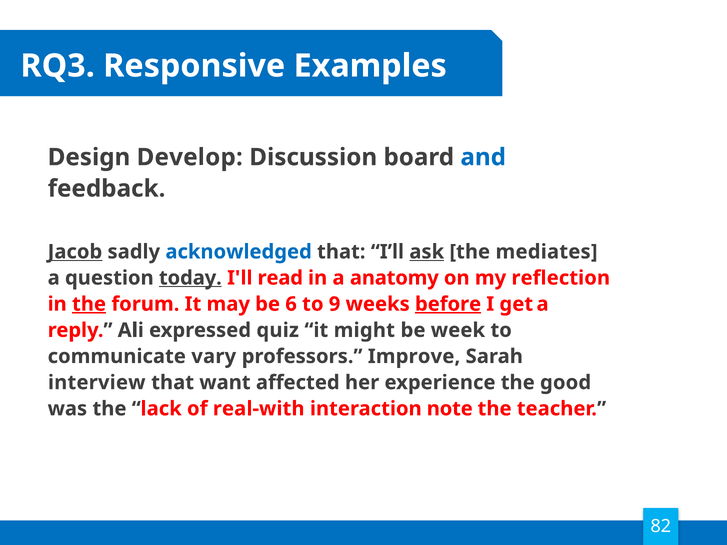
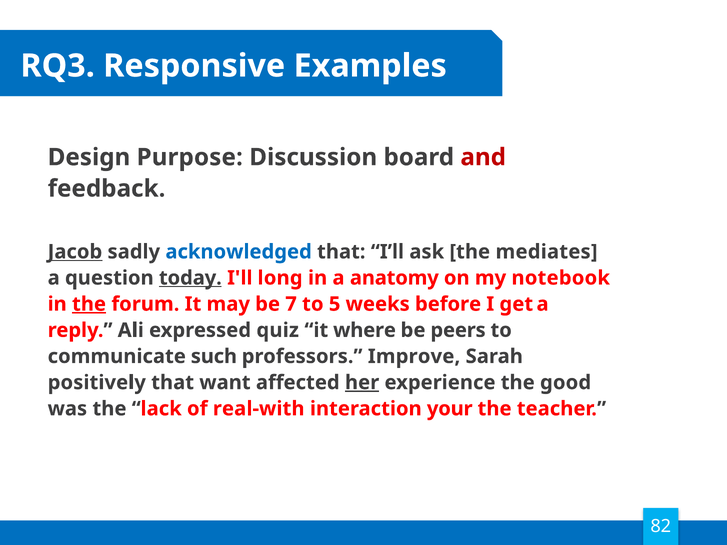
Develop: Develop -> Purpose
and colour: blue -> red
ask underline: present -> none
read: read -> long
reflection: reflection -> notebook
6: 6 -> 7
9: 9 -> 5
before underline: present -> none
might: might -> where
week: week -> peers
vary: vary -> such
interview: interview -> positively
her underline: none -> present
note: note -> your
